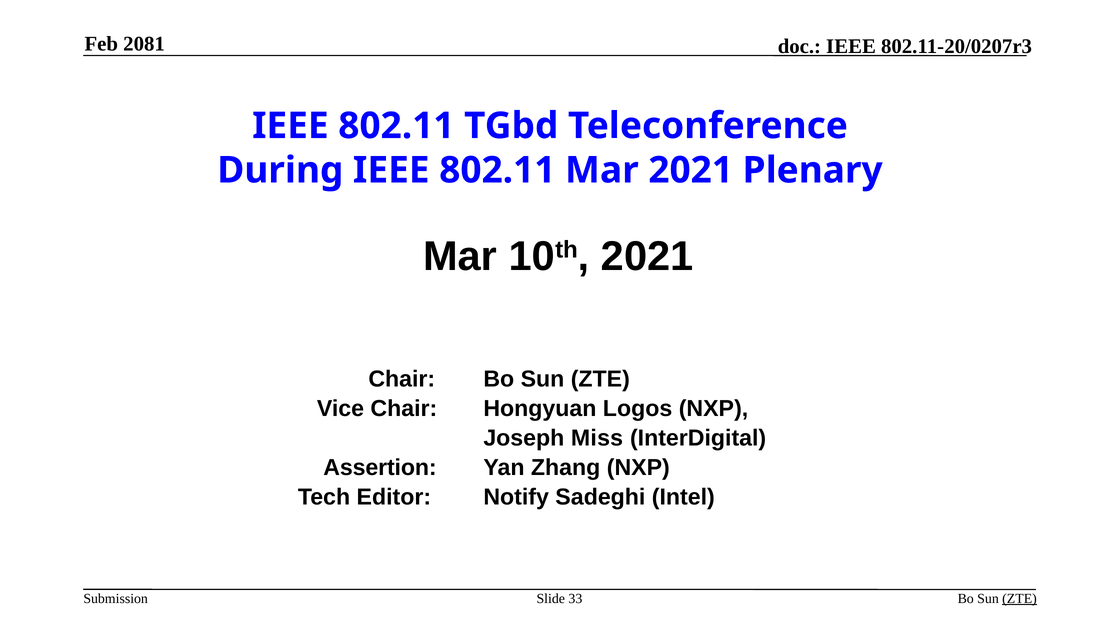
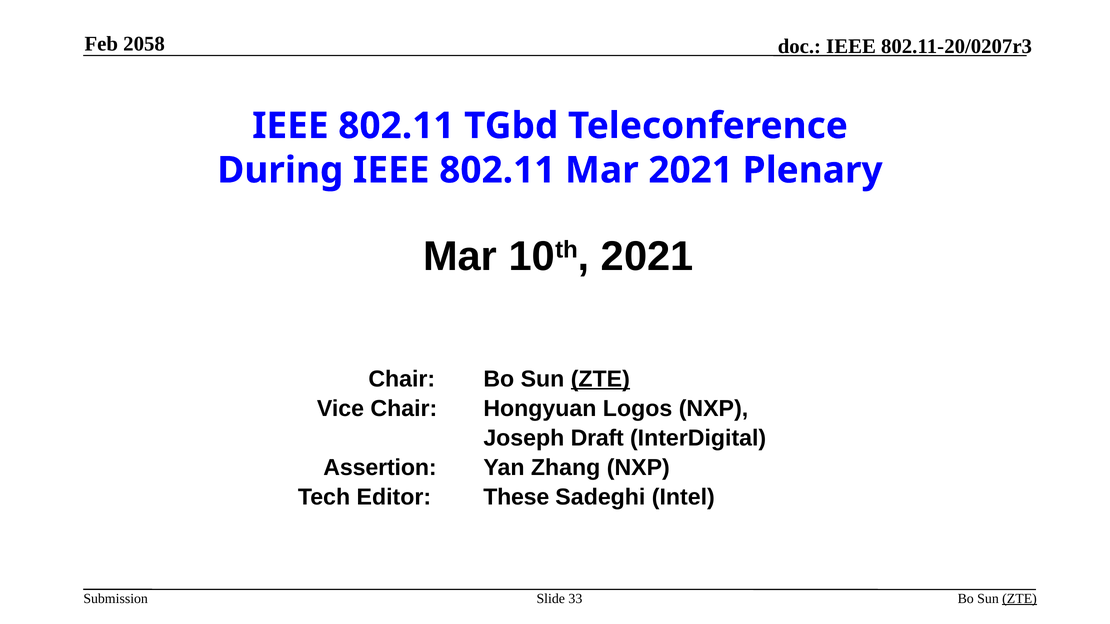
2081: 2081 -> 2058
ZTE at (600, 379) underline: none -> present
Miss: Miss -> Draft
Notify: Notify -> These
